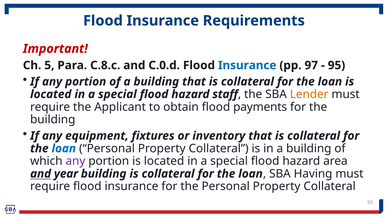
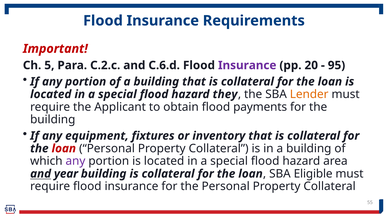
C.8.c: C.8.c -> C.2.c
C.0.d: C.0.d -> C.6.d
Insurance at (247, 65) colour: blue -> purple
97: 97 -> 20
staff: staff -> they
loan at (64, 149) colour: blue -> red
Having: Having -> Eligible
